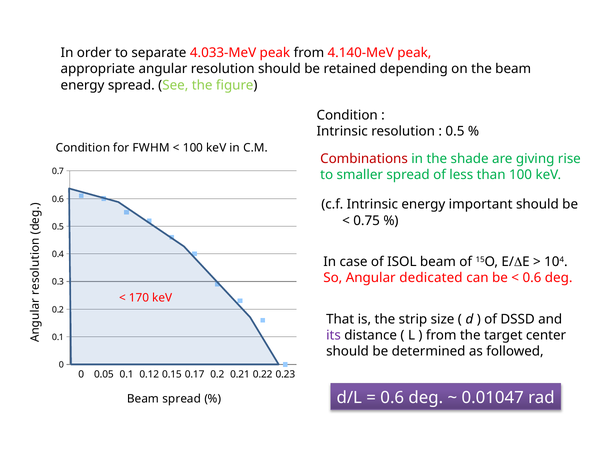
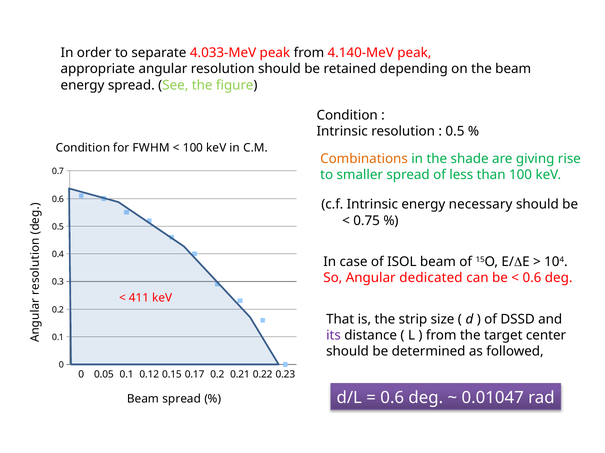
Combinations colour: red -> orange
important: important -> necessary
170: 170 -> 411
